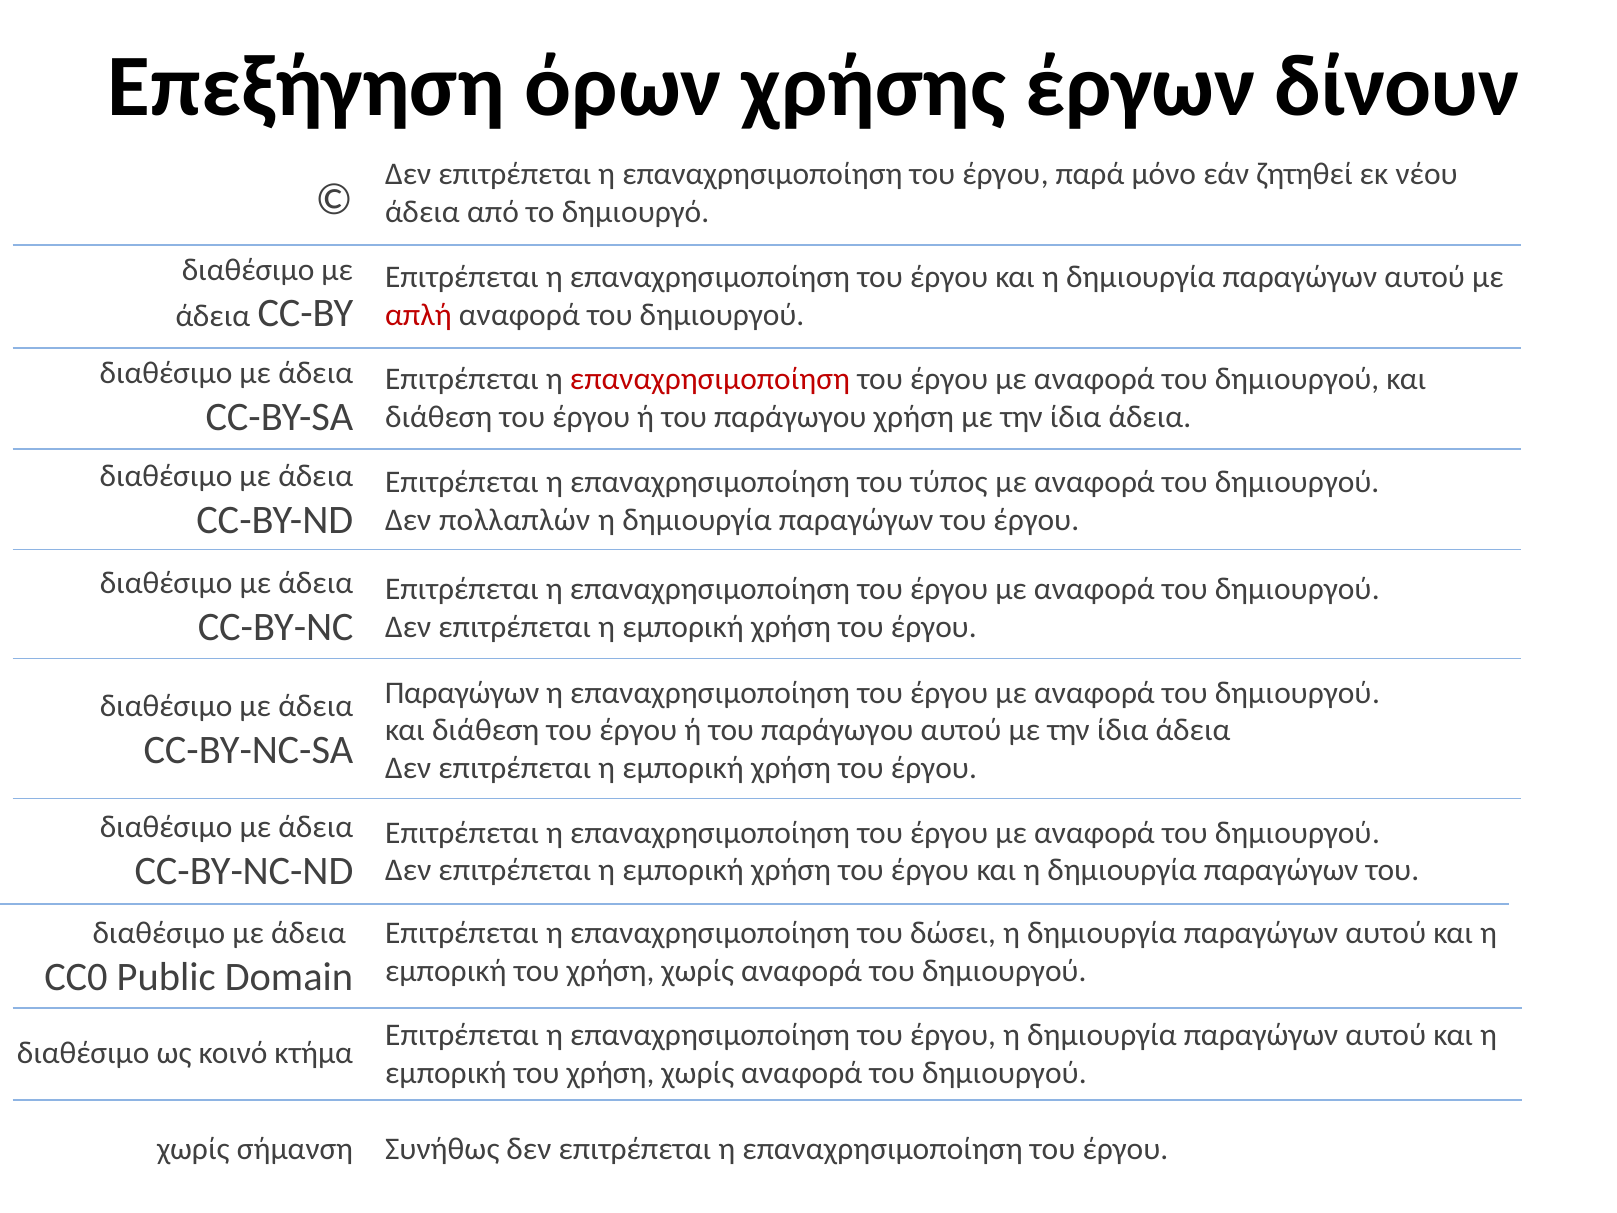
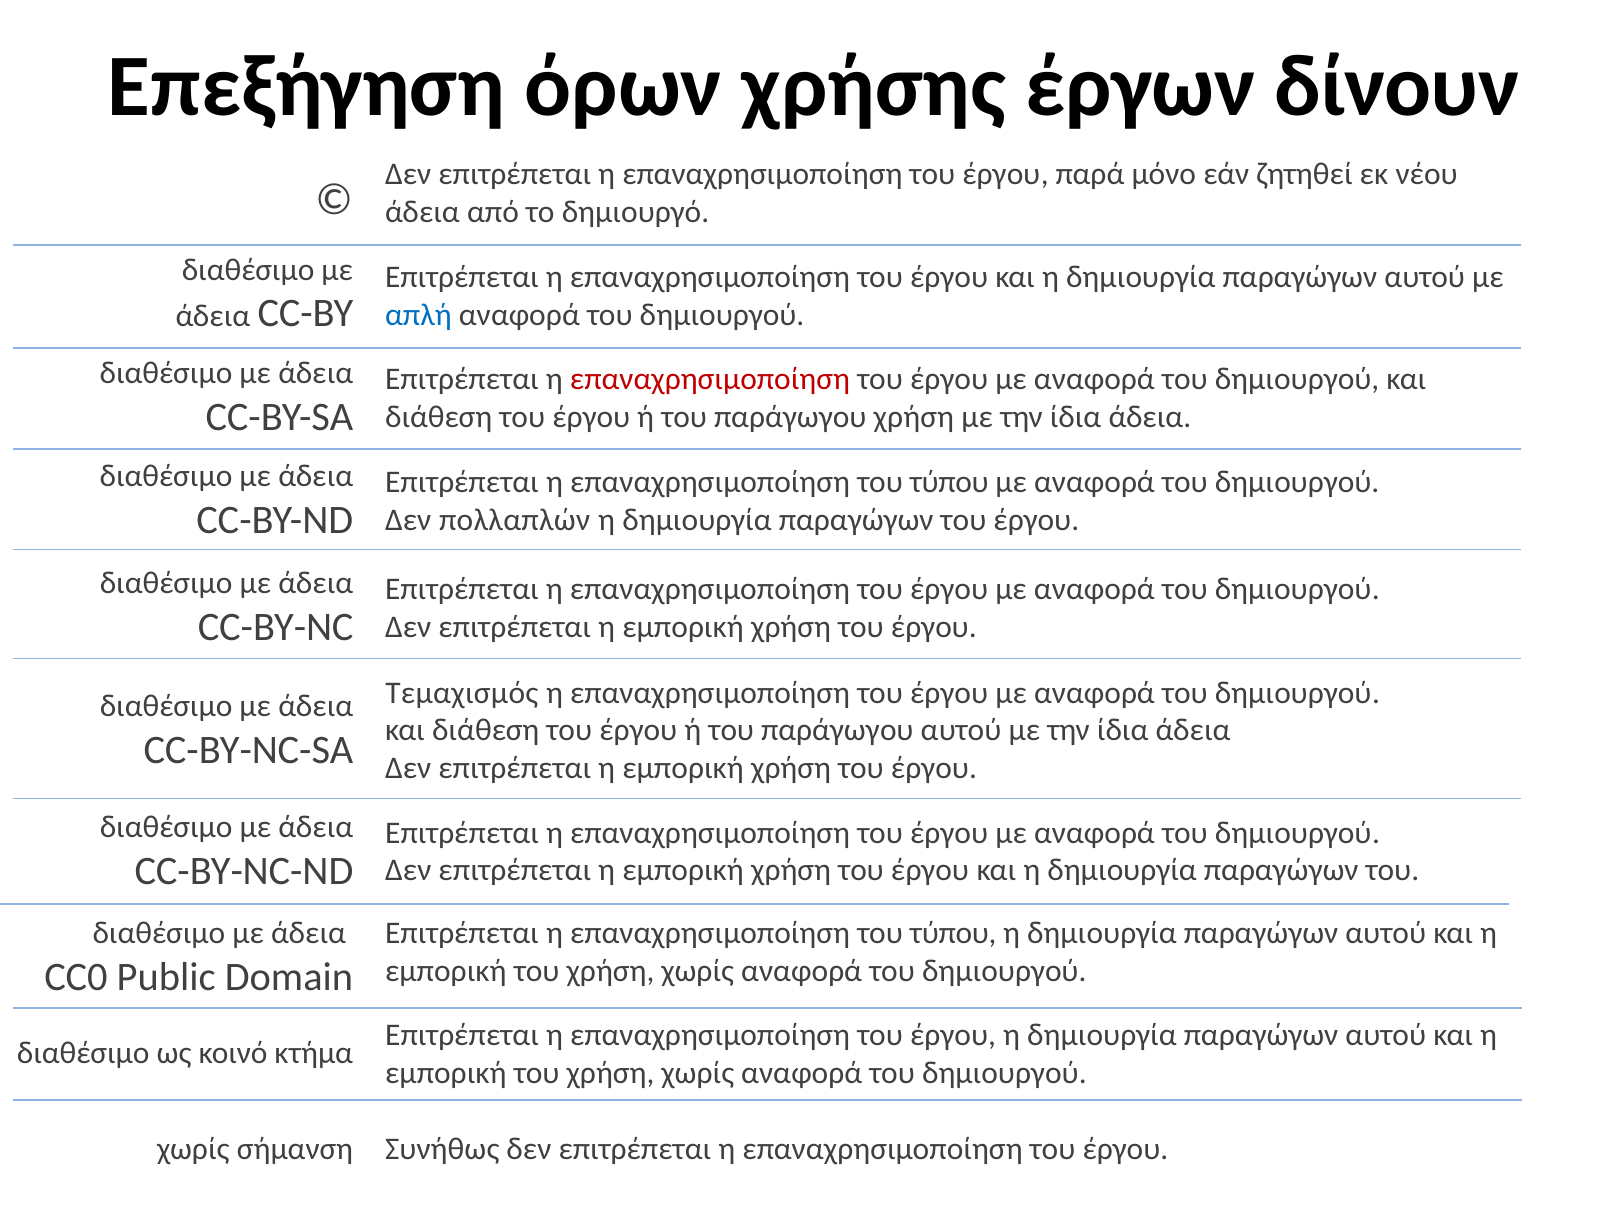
απλή colour: red -> blue
τύπος at (949, 482): τύπος -> τύπου
Παραγώγων at (462, 693): Παραγώγων -> Τεμαχισμός
δώσει at (953, 933): δώσει -> τύπου
